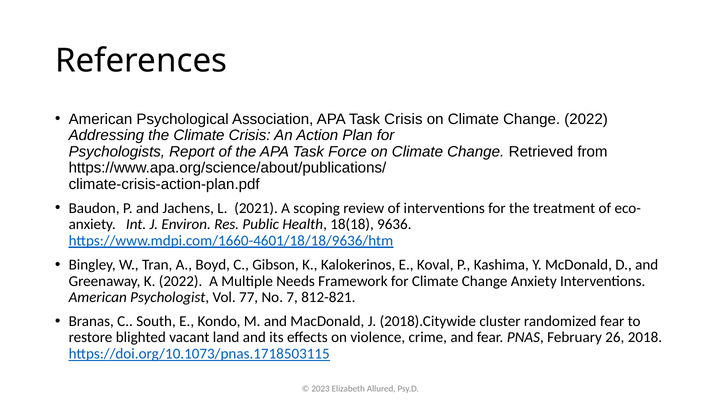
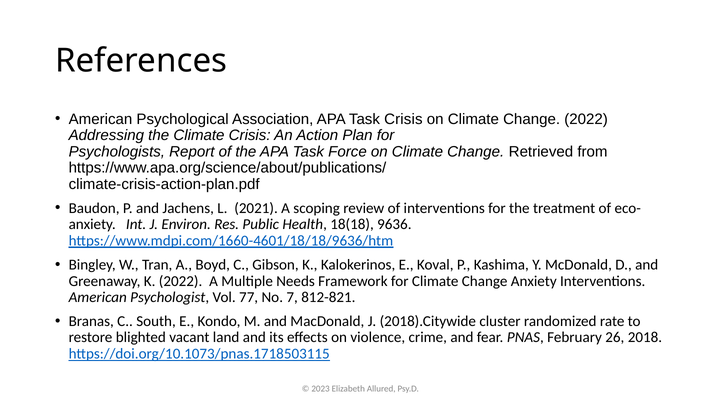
randomized fear: fear -> rate
